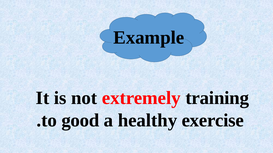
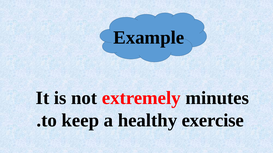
training: training -> minutes
good: good -> keep
